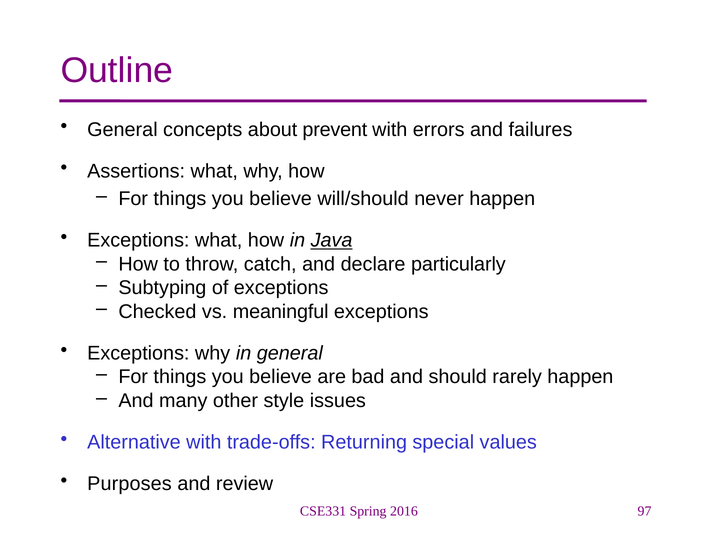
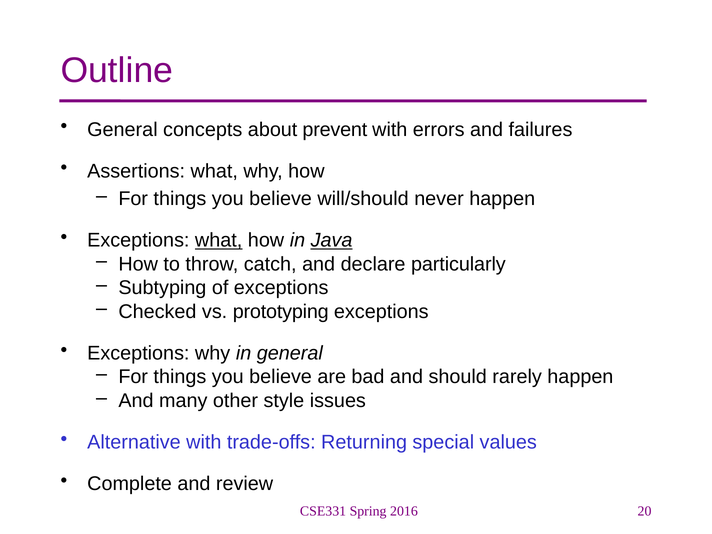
what at (219, 240) underline: none -> present
meaningful: meaningful -> prototyping
Purposes: Purposes -> Complete
97: 97 -> 20
